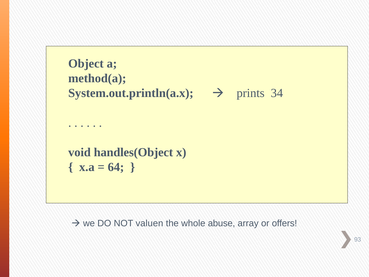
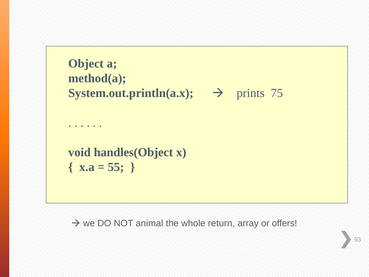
34: 34 -> 75
64: 64 -> 55
valuen: valuen -> animal
abuse: abuse -> return
